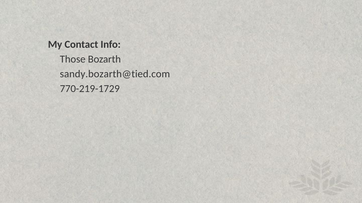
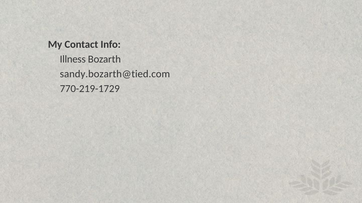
Those: Those -> Illness
